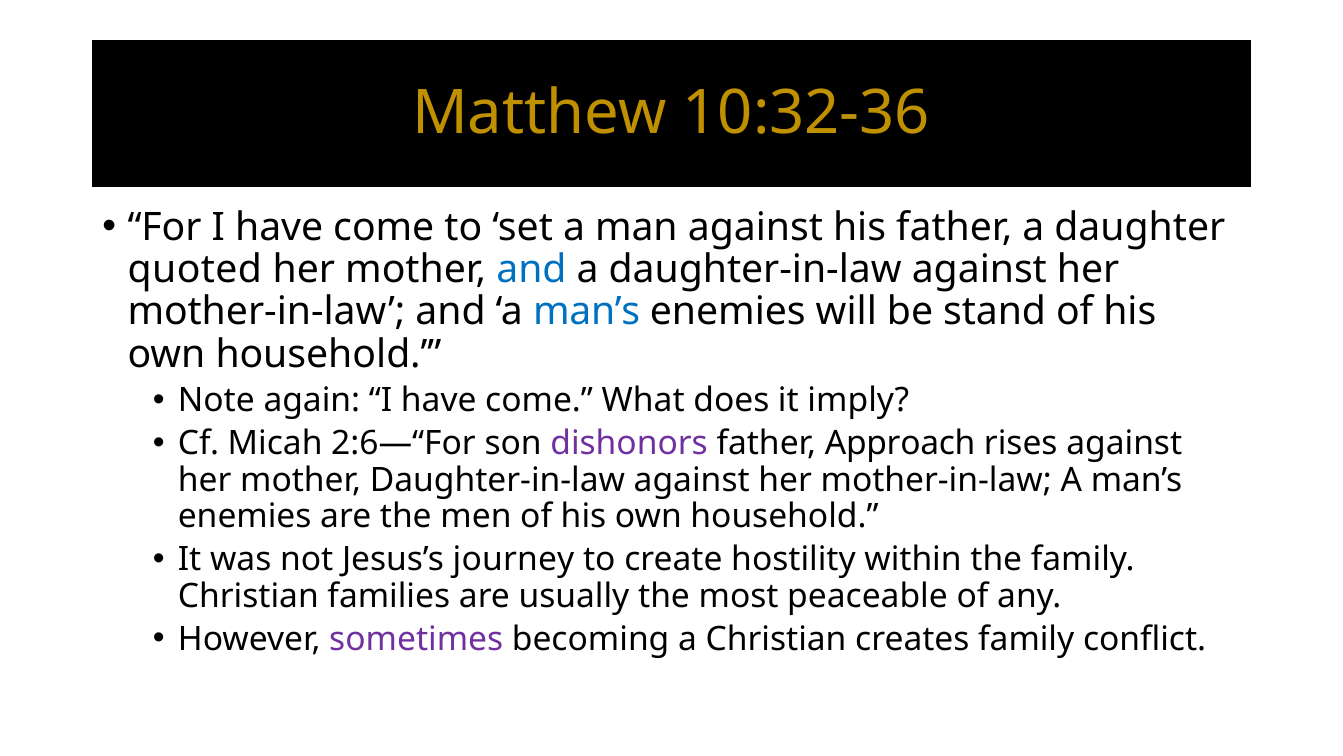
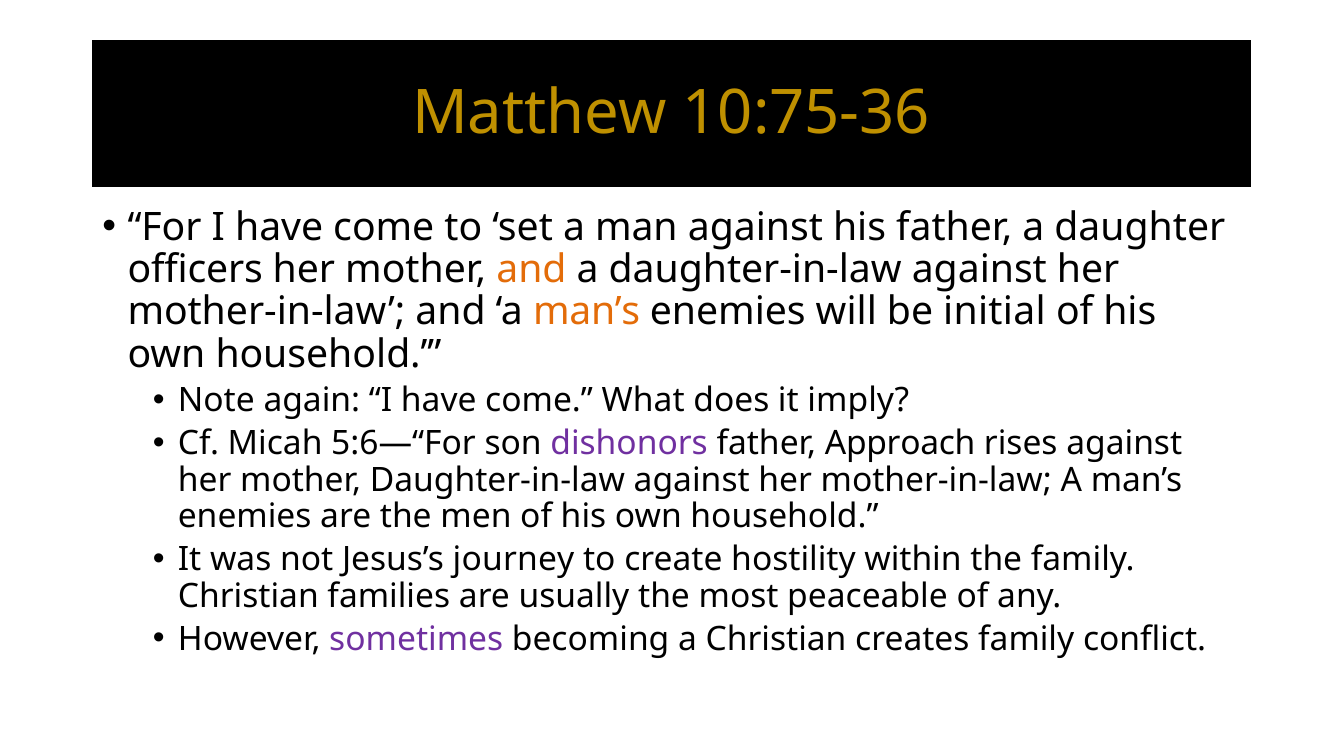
10:32-36: 10:32-36 -> 10:75-36
quoted: quoted -> officers
and at (531, 269) colour: blue -> orange
man’s at (587, 312) colour: blue -> orange
stand: stand -> initial
2:6—“For: 2:6—“For -> 5:6—“For
